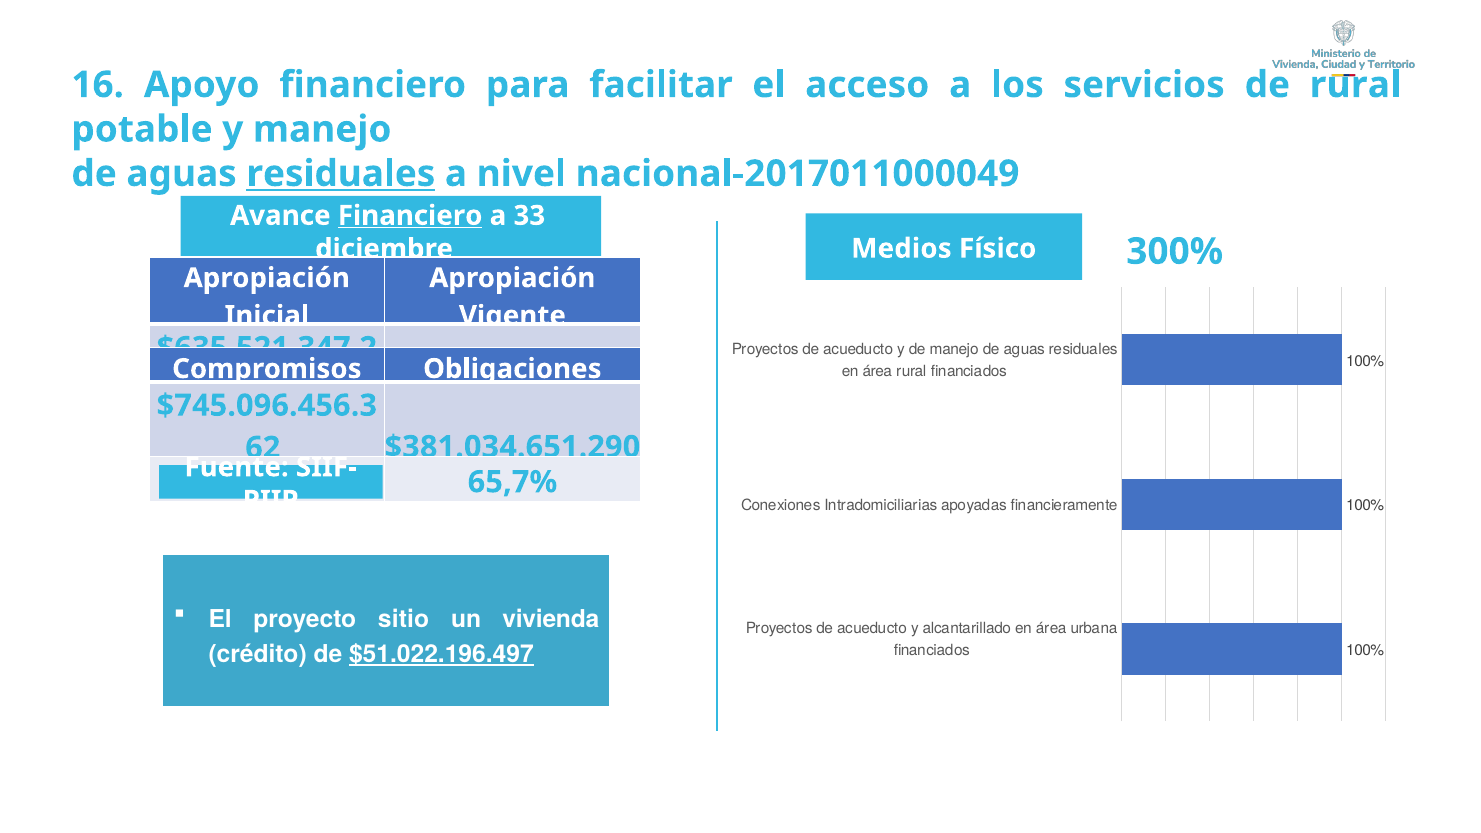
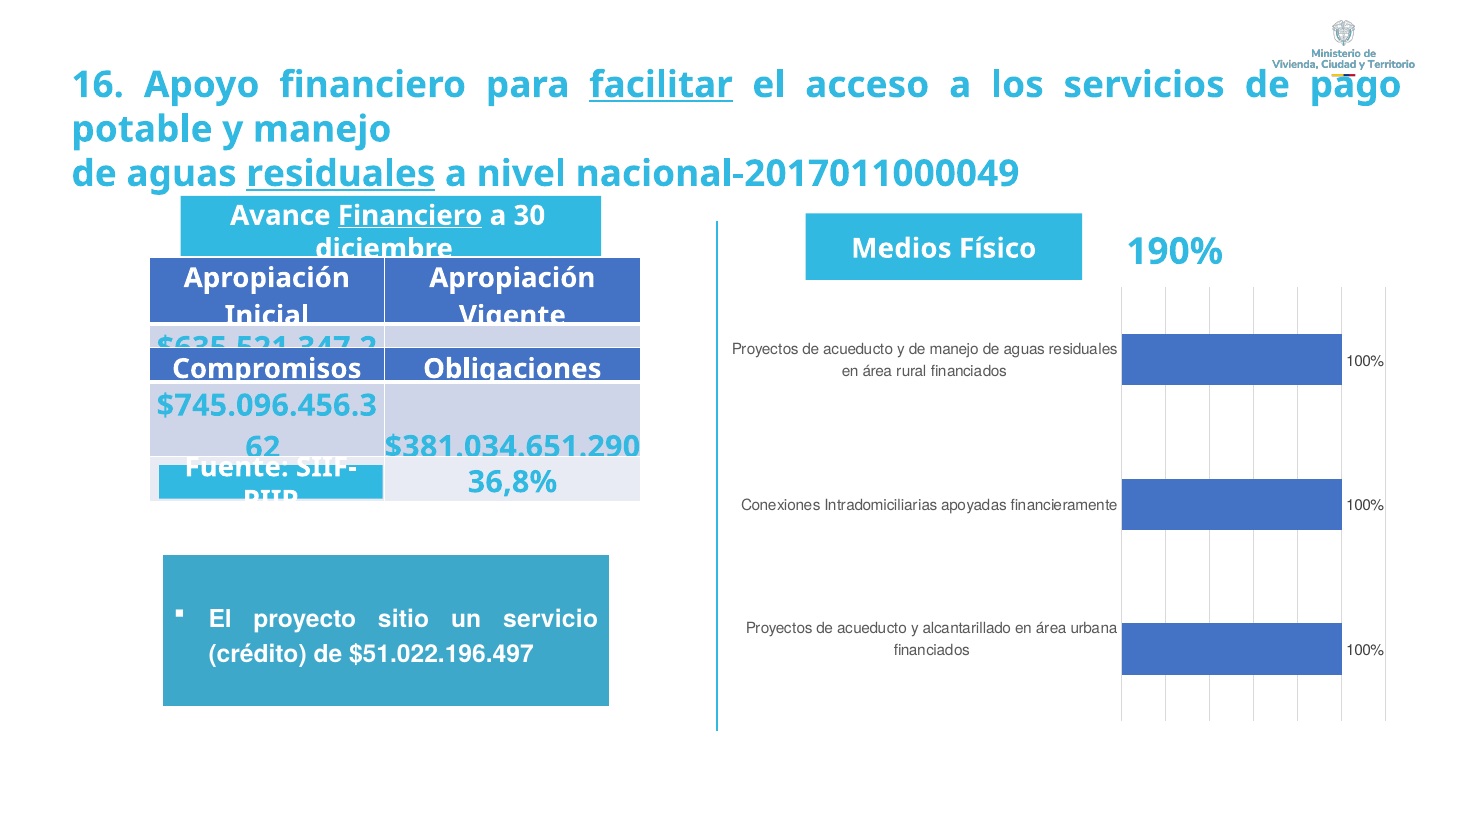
facilitar underline: none -> present
de rural: rural -> pago
33: 33 -> 30
300%: 300% -> 190%
65,7%: 65,7% -> 36,8%
vivienda: vivienda -> servicio
$51.022.196.497 underline: present -> none
